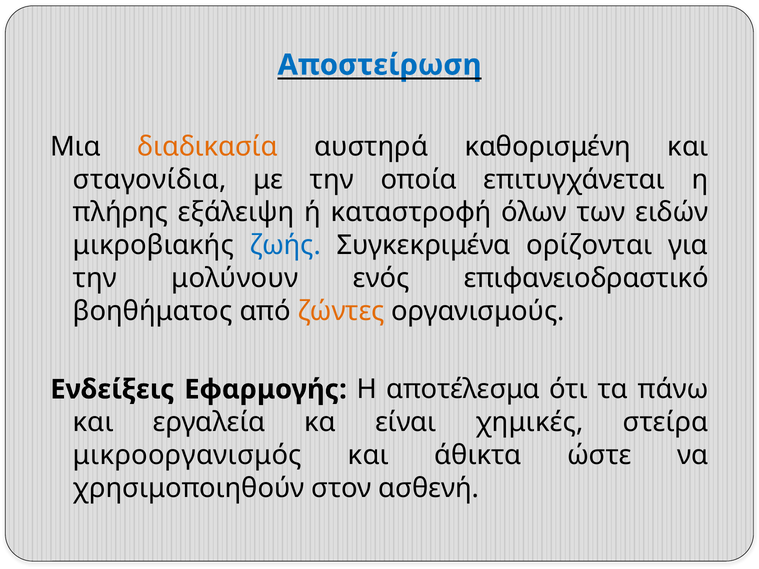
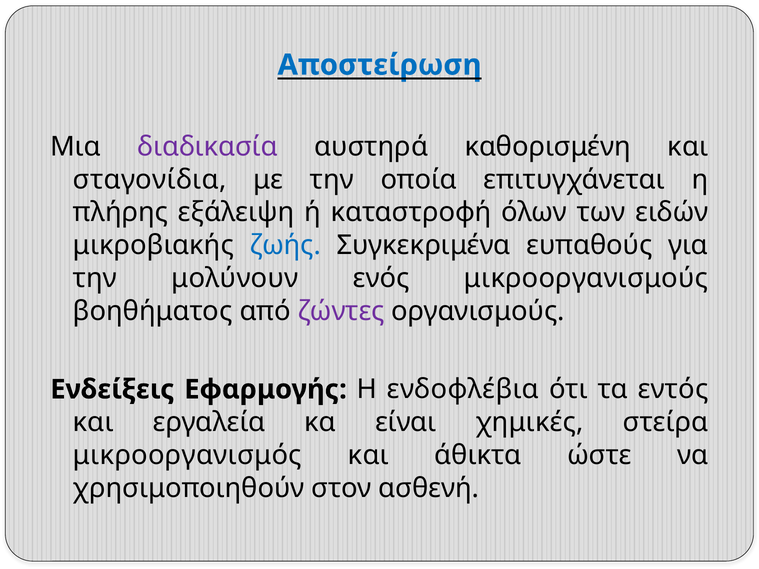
διαδικασία colour: orange -> purple
ορίζονται: ορίζονται -> ευπαθούς
επιφανειοδραστικό: επιφανειοδραστικό -> μικροοργανισμούς
ζώντες colour: orange -> purple
αποτέλεσμα: αποτέλεσμα -> ενδοφλέβια
πάνω: πάνω -> εντός
